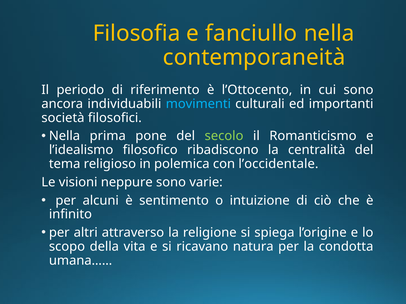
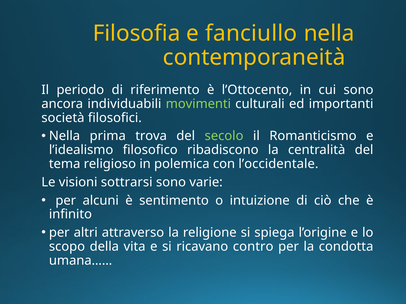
movimenti colour: light blue -> light green
pone: pone -> trova
neppure: neppure -> sottrarsi
natura: natura -> contro
